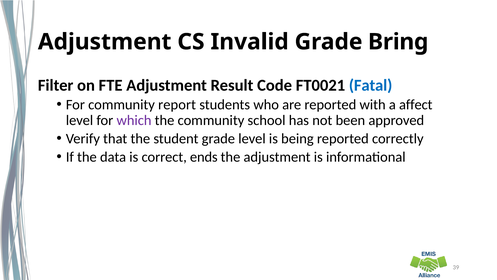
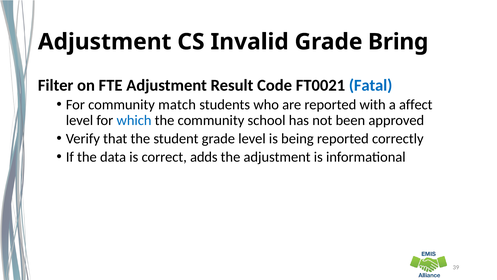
report: report -> match
which colour: purple -> blue
ends: ends -> adds
